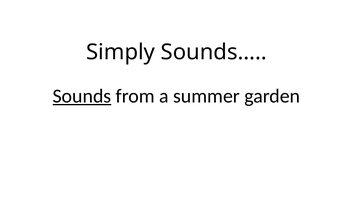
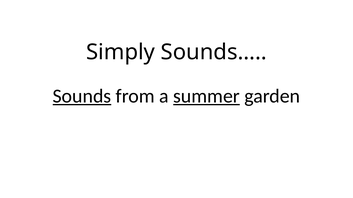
summer underline: none -> present
